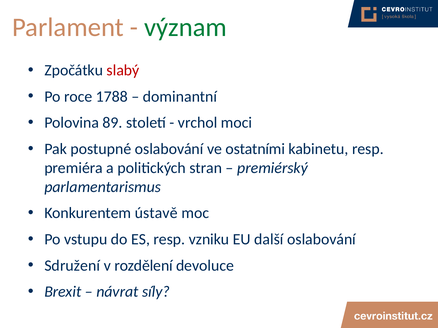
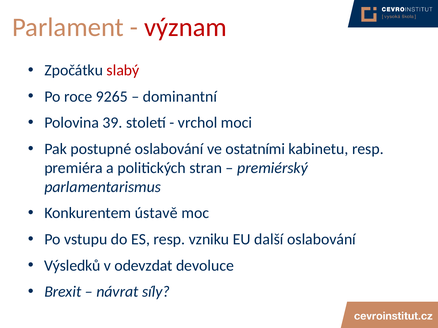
význam colour: green -> red
1788: 1788 -> 9265
89: 89 -> 39
Sdružení: Sdružení -> Výsledků
rozdělení: rozdělení -> odevzdat
